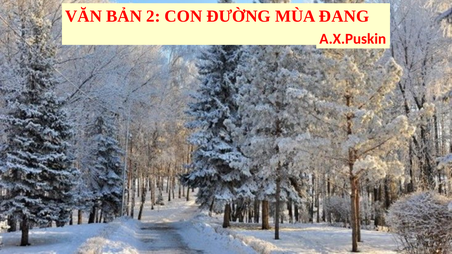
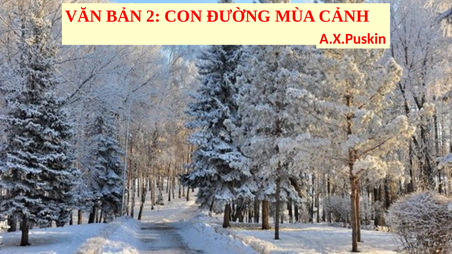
ĐANG: ĐANG -> CẢNH
